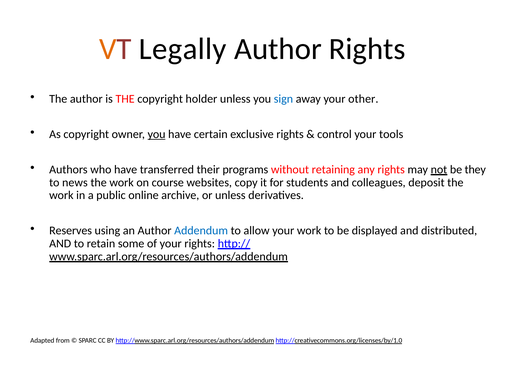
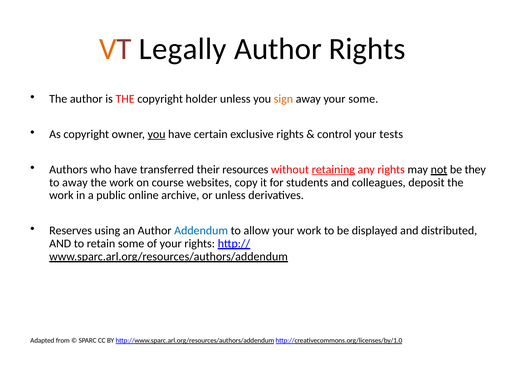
sign colour: blue -> orange
your other: other -> some
tools: tools -> tests
programs: programs -> resources
retaining underline: none -> present
to news: news -> away
